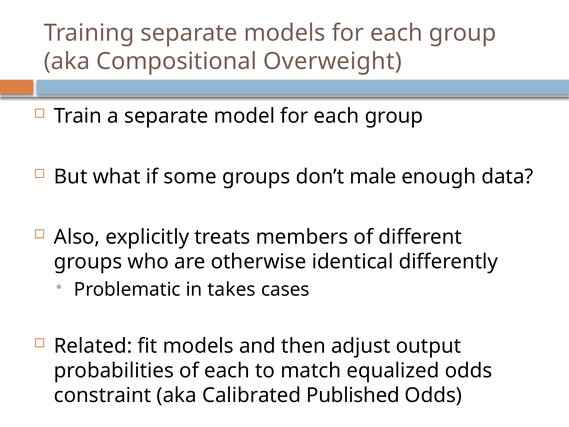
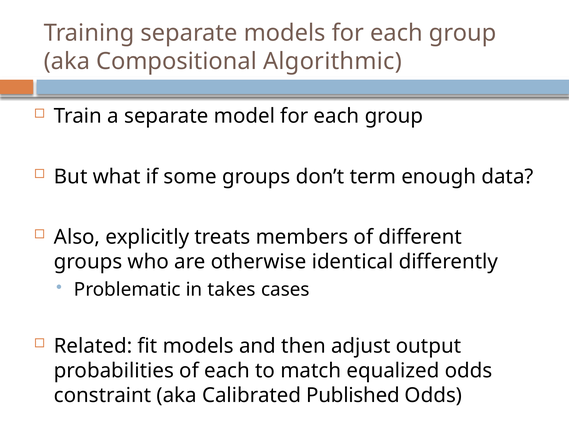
Overweight: Overweight -> Algorithmic
male: male -> term
